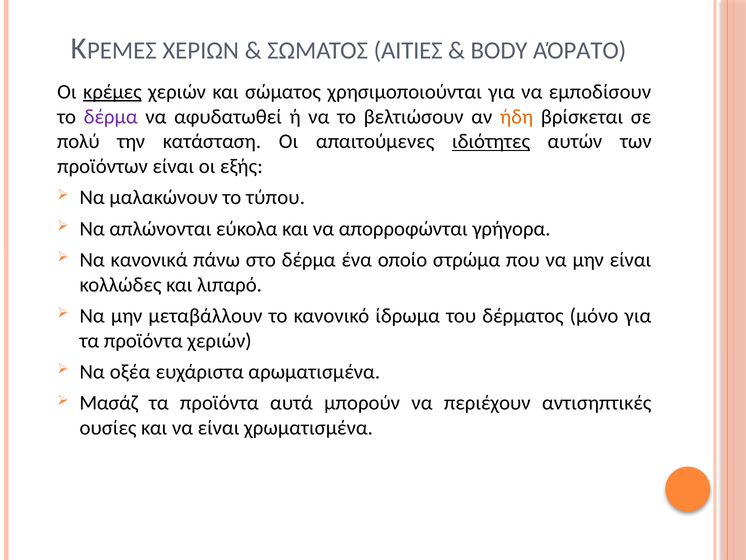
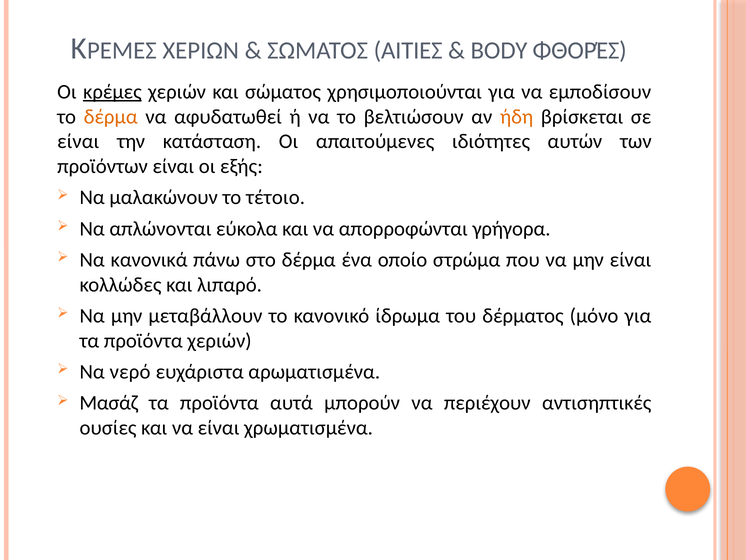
ΑΌΡΑΤΟ: ΑΌΡΑΤΟ -> ΦΘΟΡΈΣ
δέρμα at (111, 117) colour: purple -> orange
πολύ at (78, 141): πολύ -> είναι
ιδιότητες underline: present -> none
τύπου: τύπου -> τέτοιο
οξέα: οξέα -> νερό
